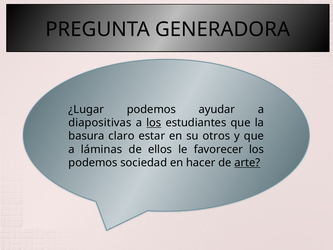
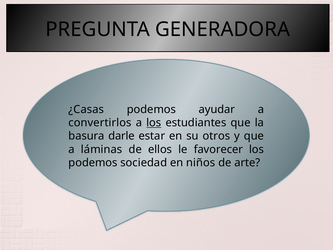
¿Lugar: ¿Lugar -> ¿Casas
diapositivas: diapositivas -> convertirlos
claro: claro -> darle
hacer: hacer -> niños
arte underline: present -> none
